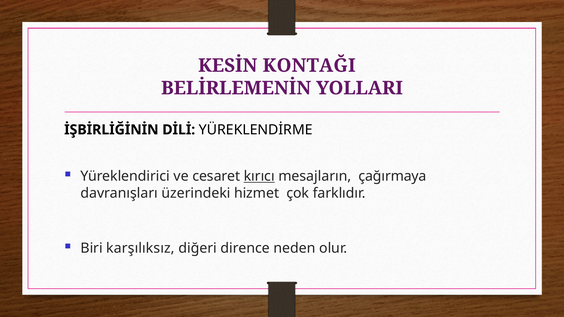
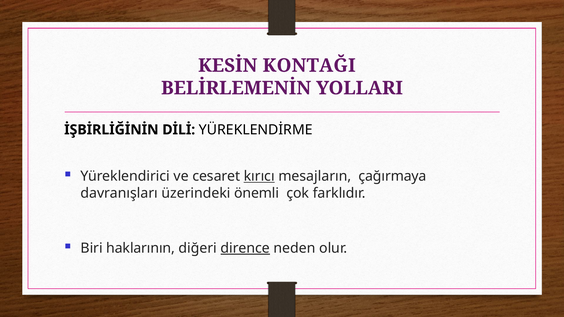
hizmet: hizmet -> önemli
karşılıksız: karşılıksız -> haklarının
dirence underline: none -> present
